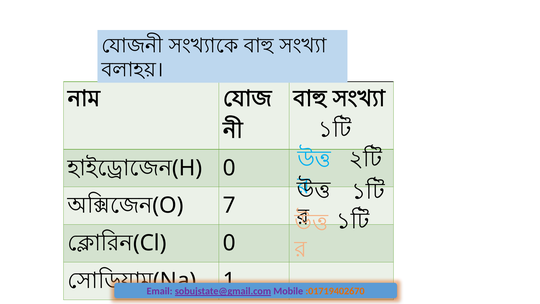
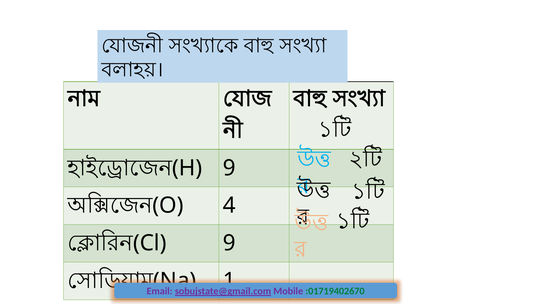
0 at (229, 168): 0 -> 9
7: 7 -> 4
0 at (229, 243): 0 -> 9
:01719402670 colour: orange -> green
